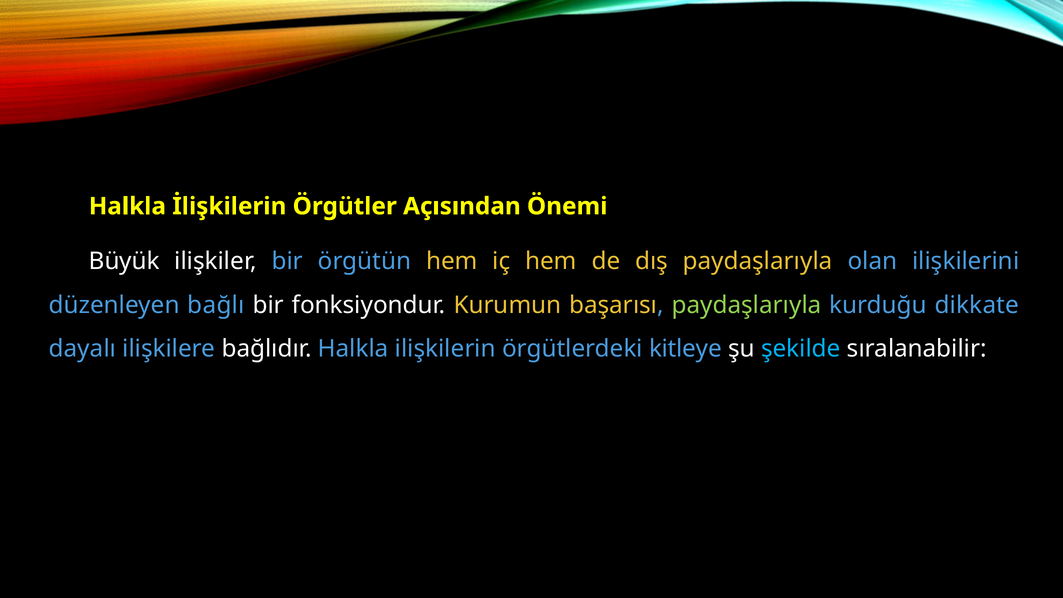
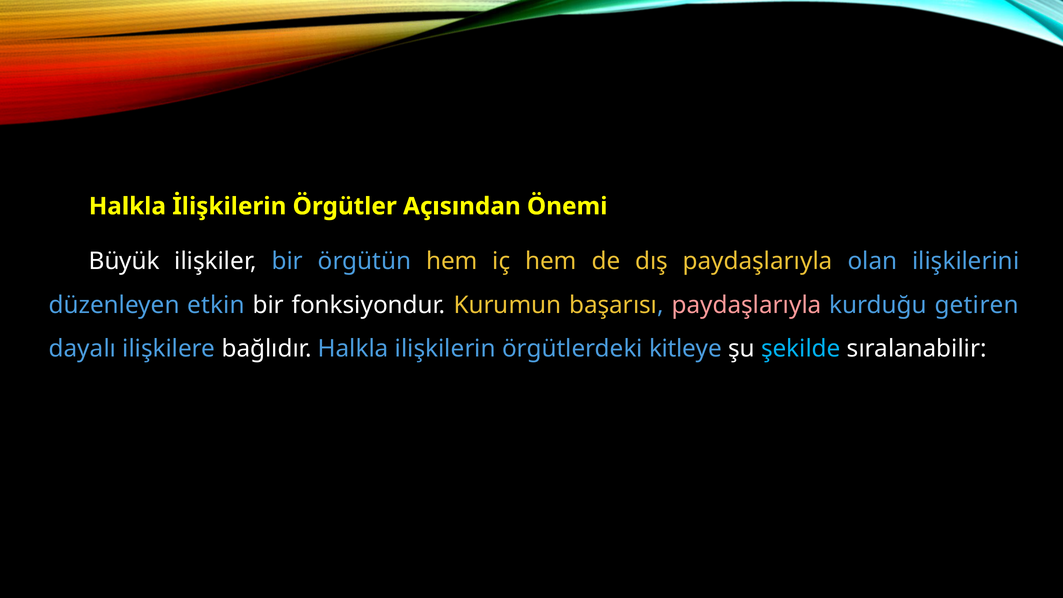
bağlı: bağlı -> etkin
paydaşlarıyla at (747, 305) colour: light green -> pink
dikkate: dikkate -> getiren
